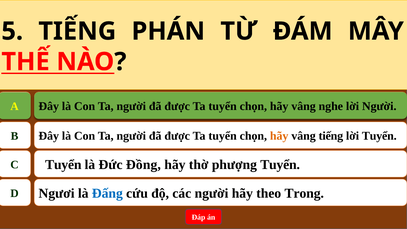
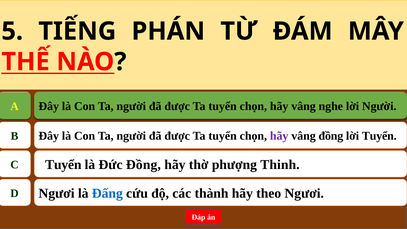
hãy at (279, 136) colour: orange -> purple
vâng tiếng: tiếng -> đồng
phượng Tuyển: Tuyển -> Thinh
các người: người -> thành
theo Trong: Trong -> Ngươi
